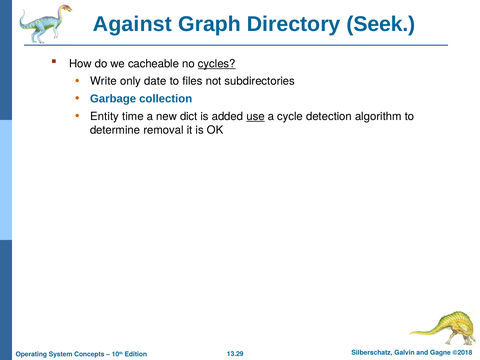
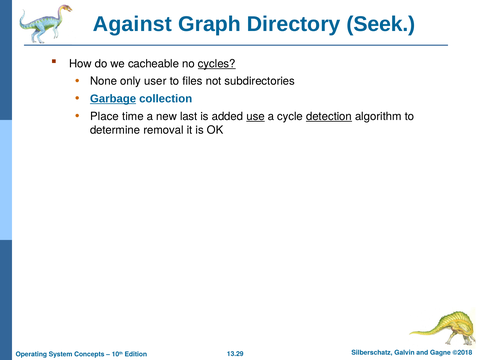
Write: Write -> None
date: date -> user
Garbage underline: none -> present
Entity: Entity -> Place
dict: dict -> last
detection underline: none -> present
